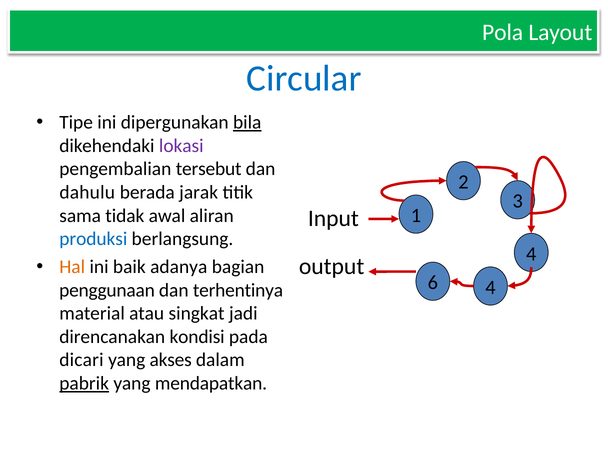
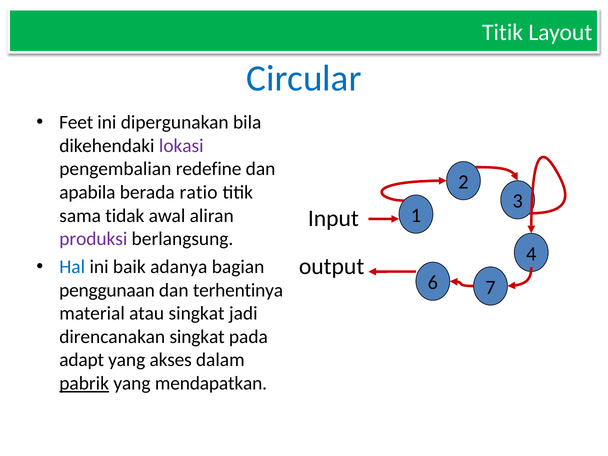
Pola at (503, 33): Pola -> Titik
Tipe: Tipe -> Feet
bila underline: present -> none
tersebut: tersebut -> redefine
dahulu: dahulu -> apabila
jarak: jarak -> ratio
produksi colour: blue -> purple
Hal colour: orange -> blue
6 4: 4 -> 7
direncanakan kondisi: kondisi -> singkat
dicari: dicari -> adapt
